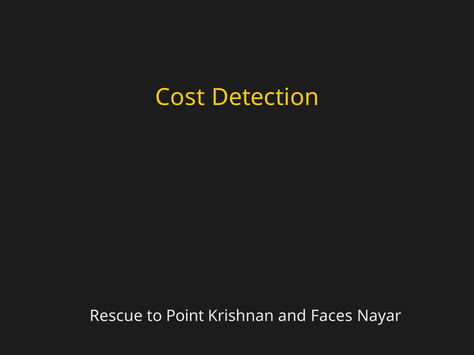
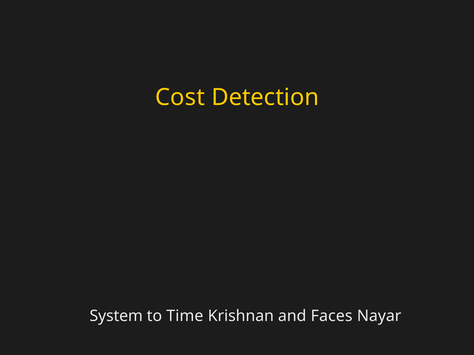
Rescue: Rescue -> System
Point: Point -> Time
